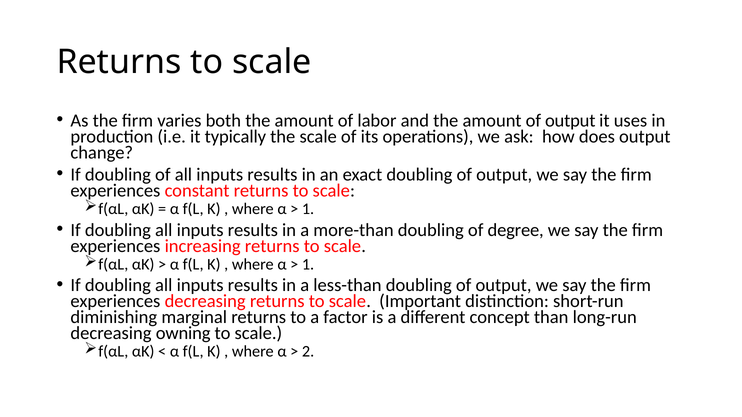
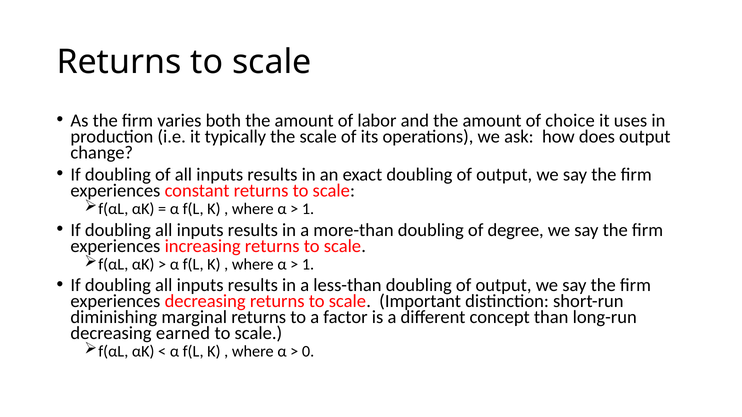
amount of output: output -> choice
owning: owning -> earned
2: 2 -> 0
